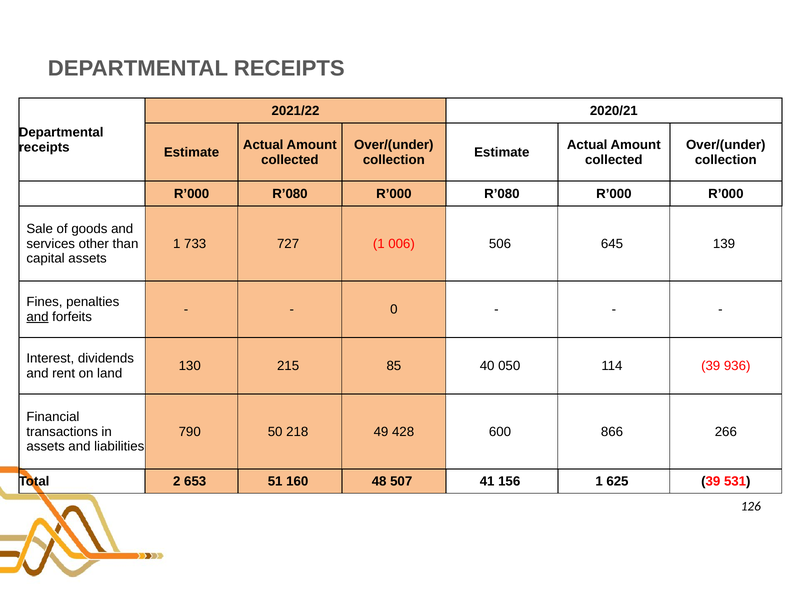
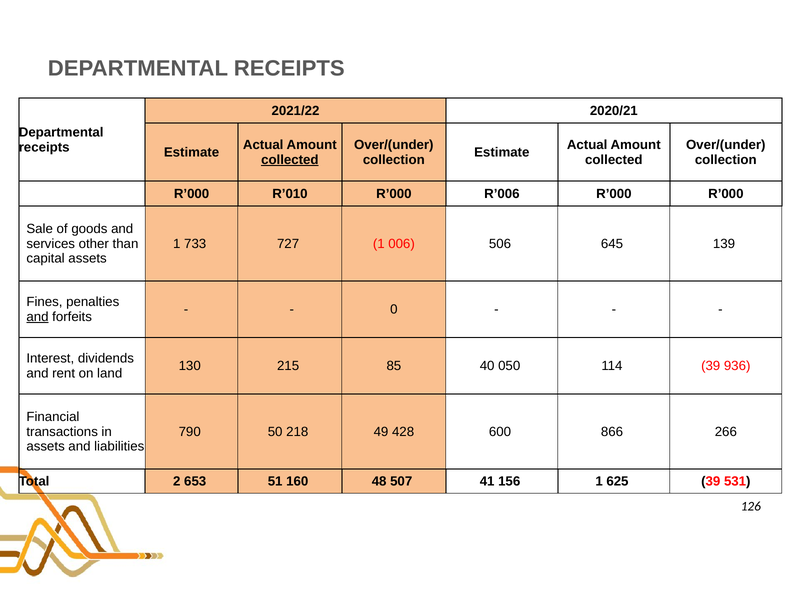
collected at (290, 160) underline: none -> present
R’080 at (290, 194): R’080 -> R’010
R’080 at (502, 194): R’080 -> R’006
